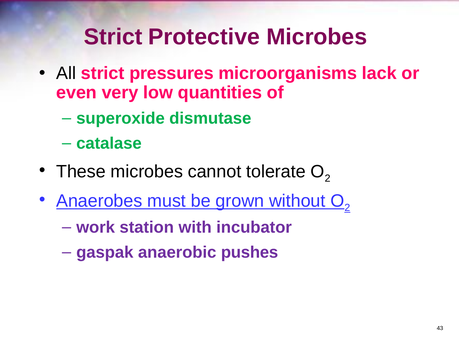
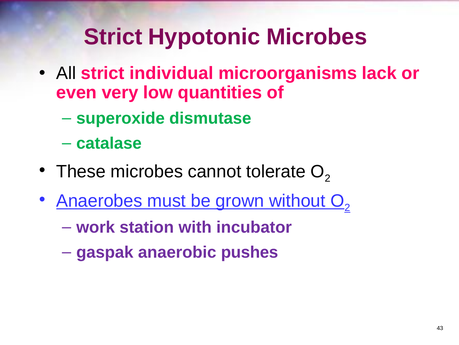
Protective: Protective -> Hypotonic
pressures: pressures -> individual
